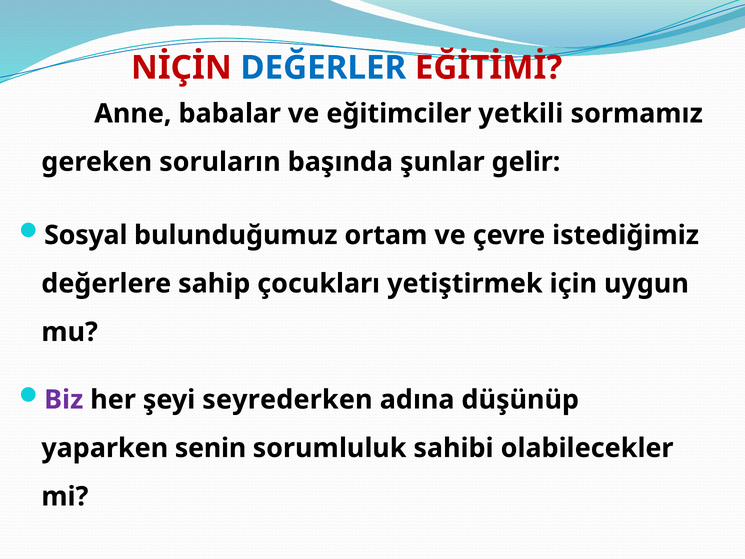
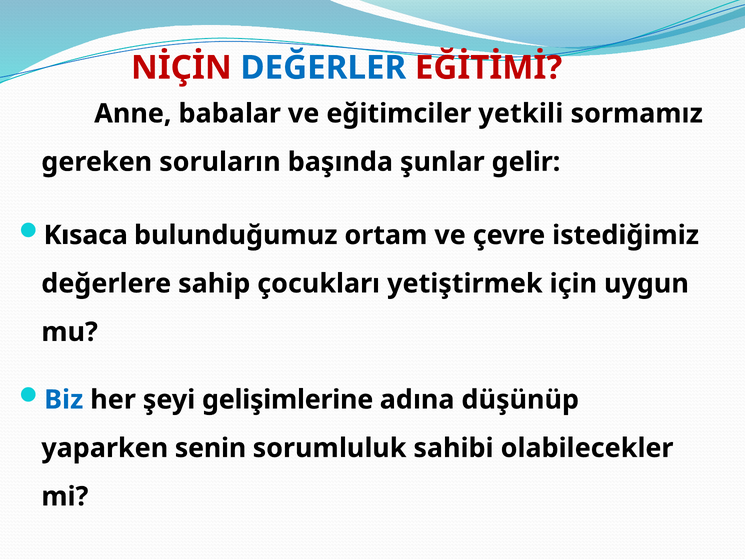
Sosyal: Sosyal -> Kısaca
Biz colour: purple -> blue
seyrederken: seyrederken -> gelişimlerine
